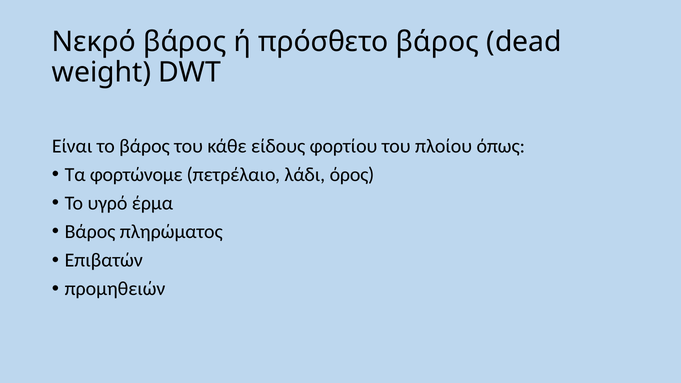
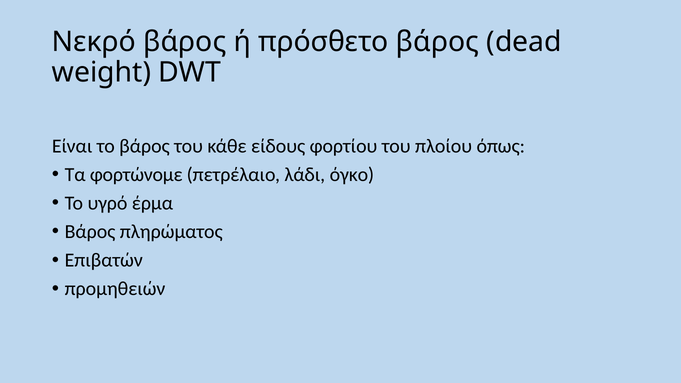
όρος: όρος -> όγκο
